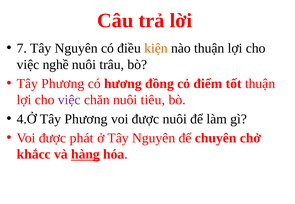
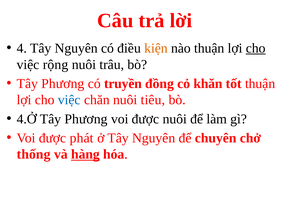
7: 7 -> 4
cho at (256, 48) underline: none -> present
nghề: nghề -> rộng
hương: hương -> truyền
điểm: điểm -> khăn
việc at (69, 100) colour: purple -> blue
khắcc: khắcc -> thống
